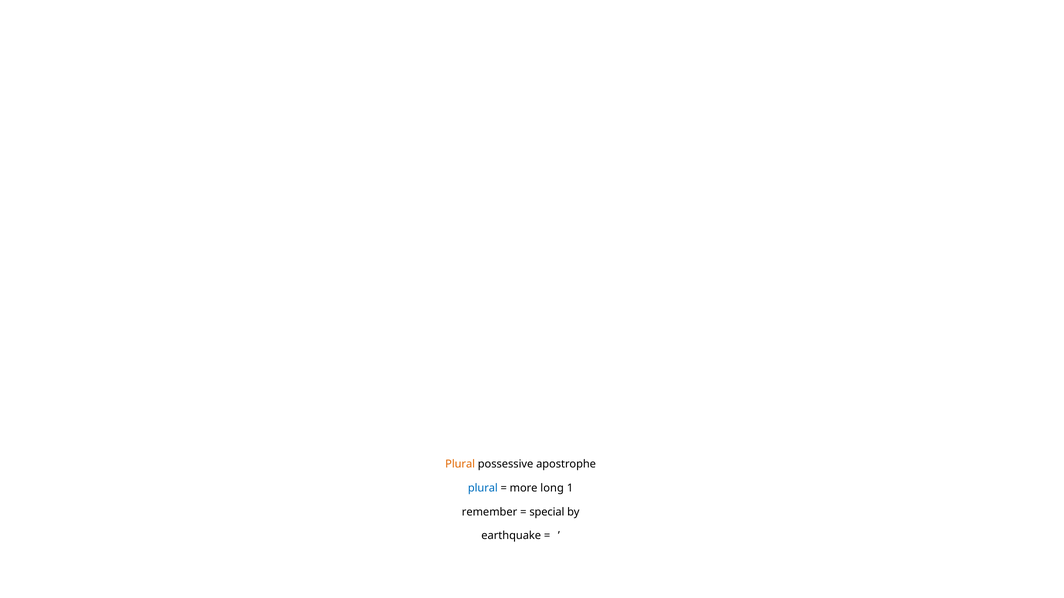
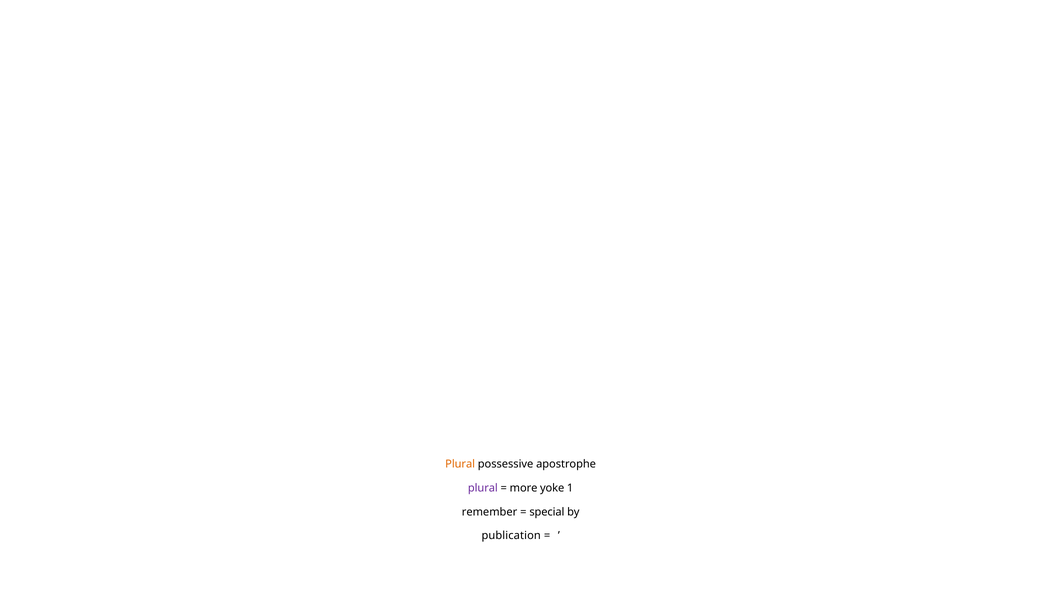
plural at (483, 488) colour: blue -> purple
long: long -> yoke
earthquake: earthquake -> publication
